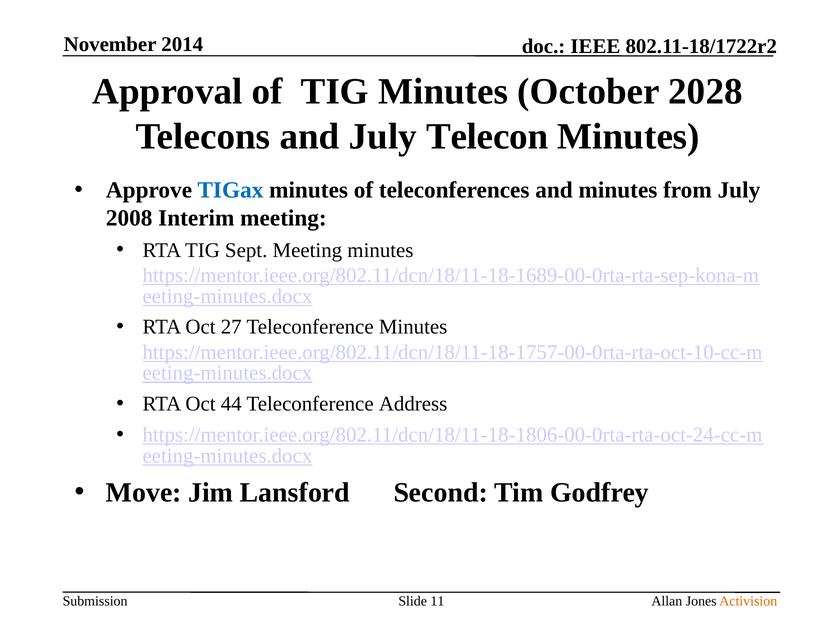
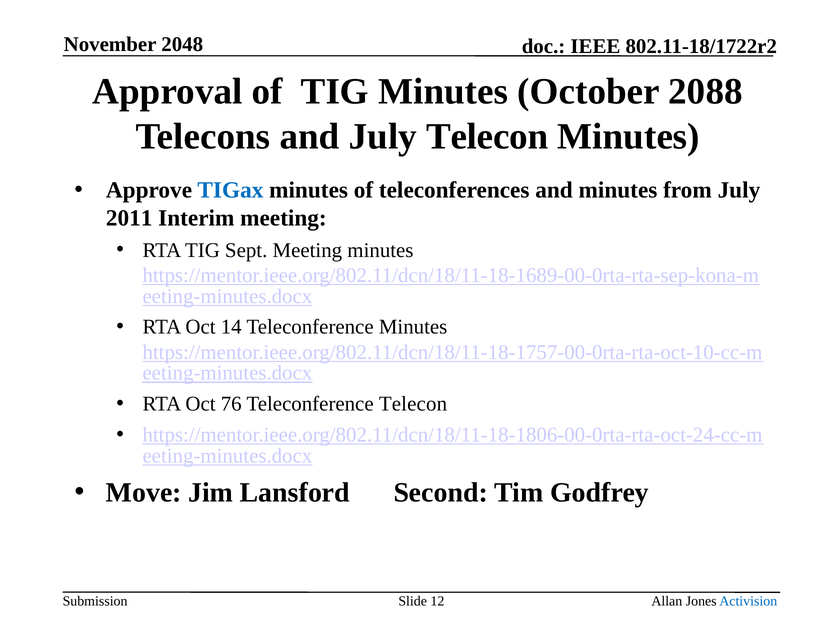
2014: 2014 -> 2048
2028: 2028 -> 2088
2008: 2008 -> 2011
27: 27 -> 14
44: 44 -> 76
Teleconference Address: Address -> Telecon
11: 11 -> 12
Activision colour: orange -> blue
